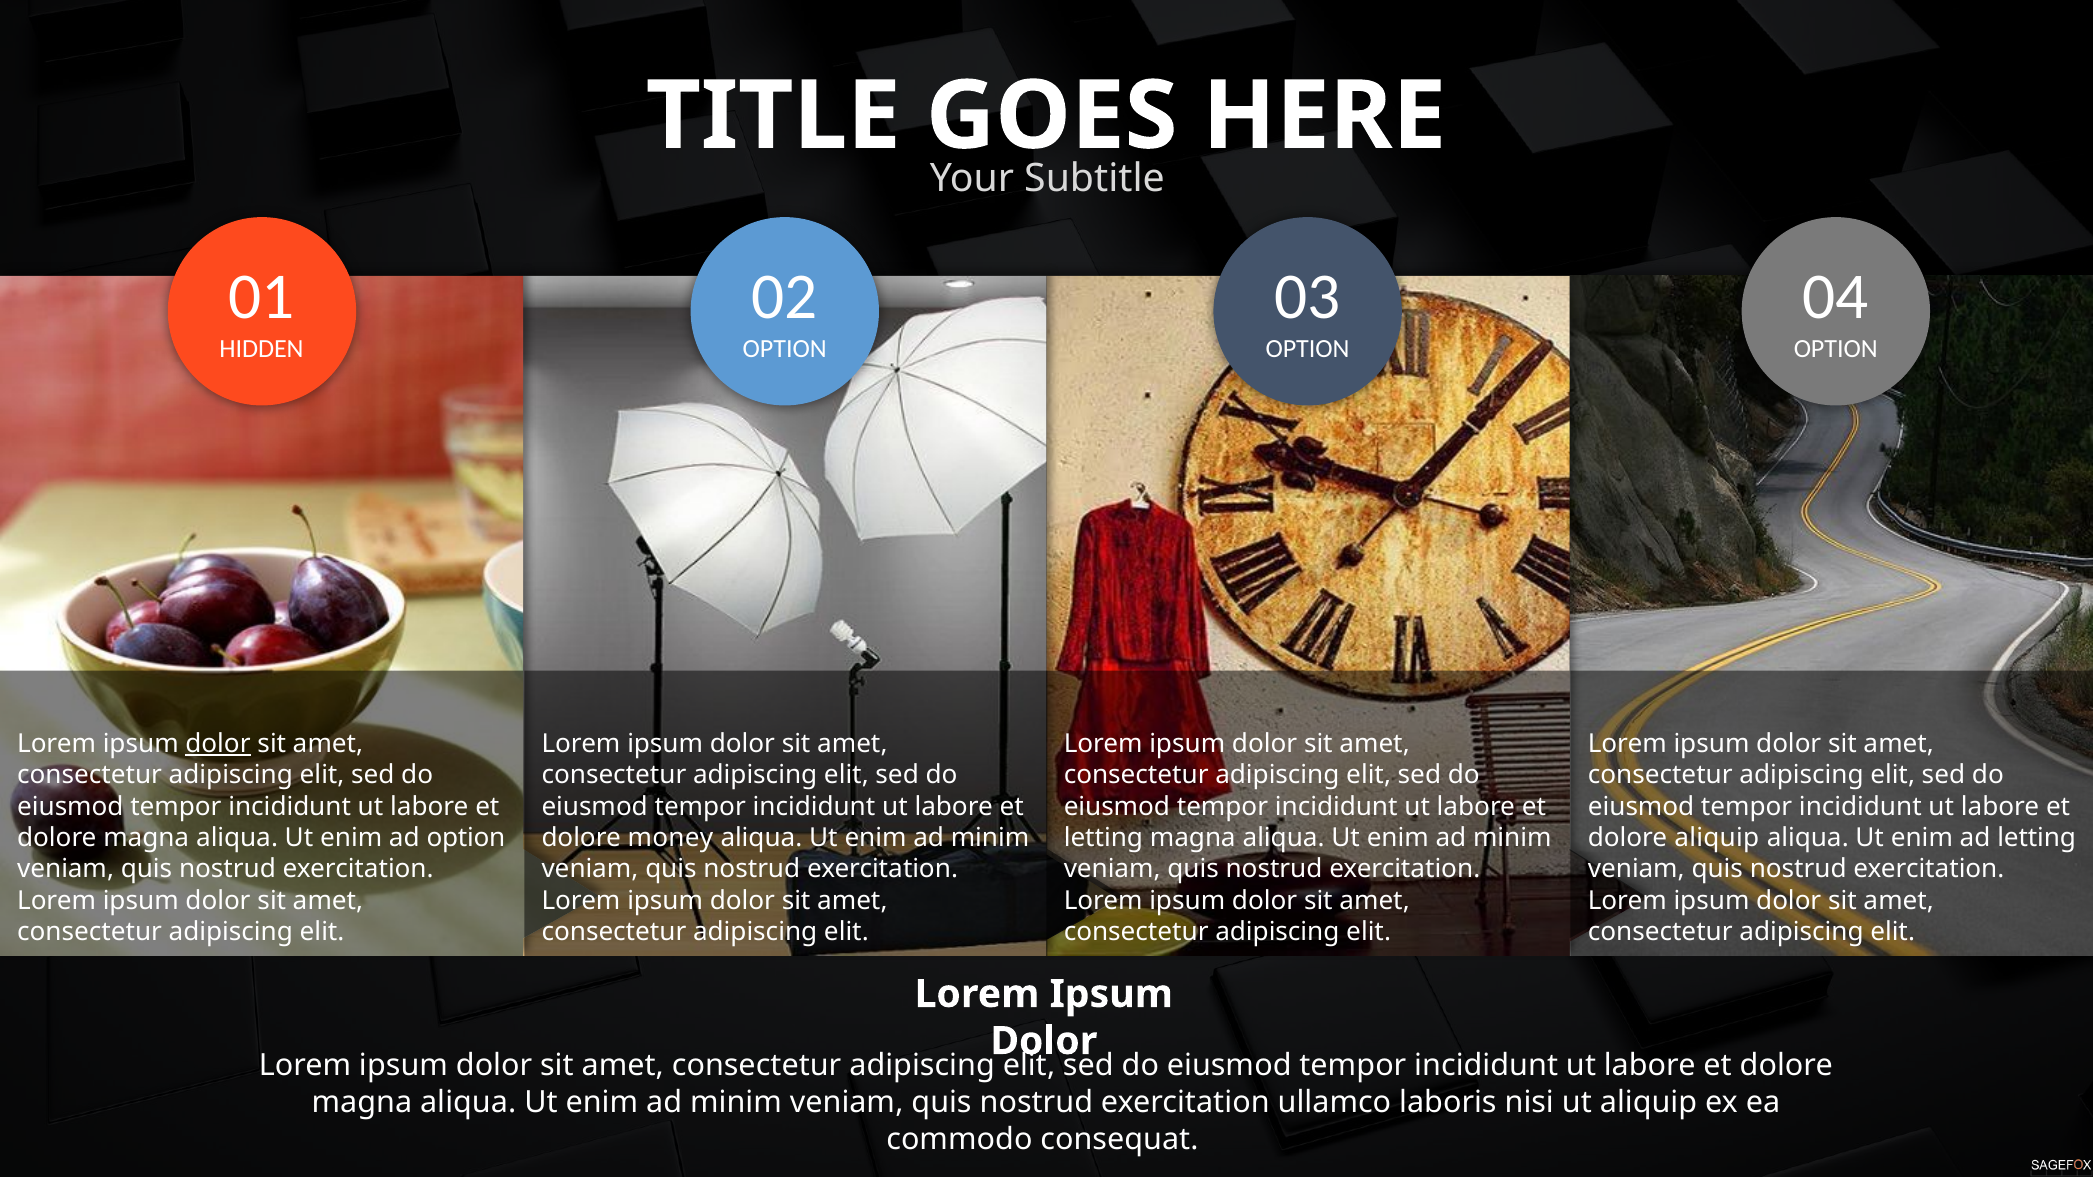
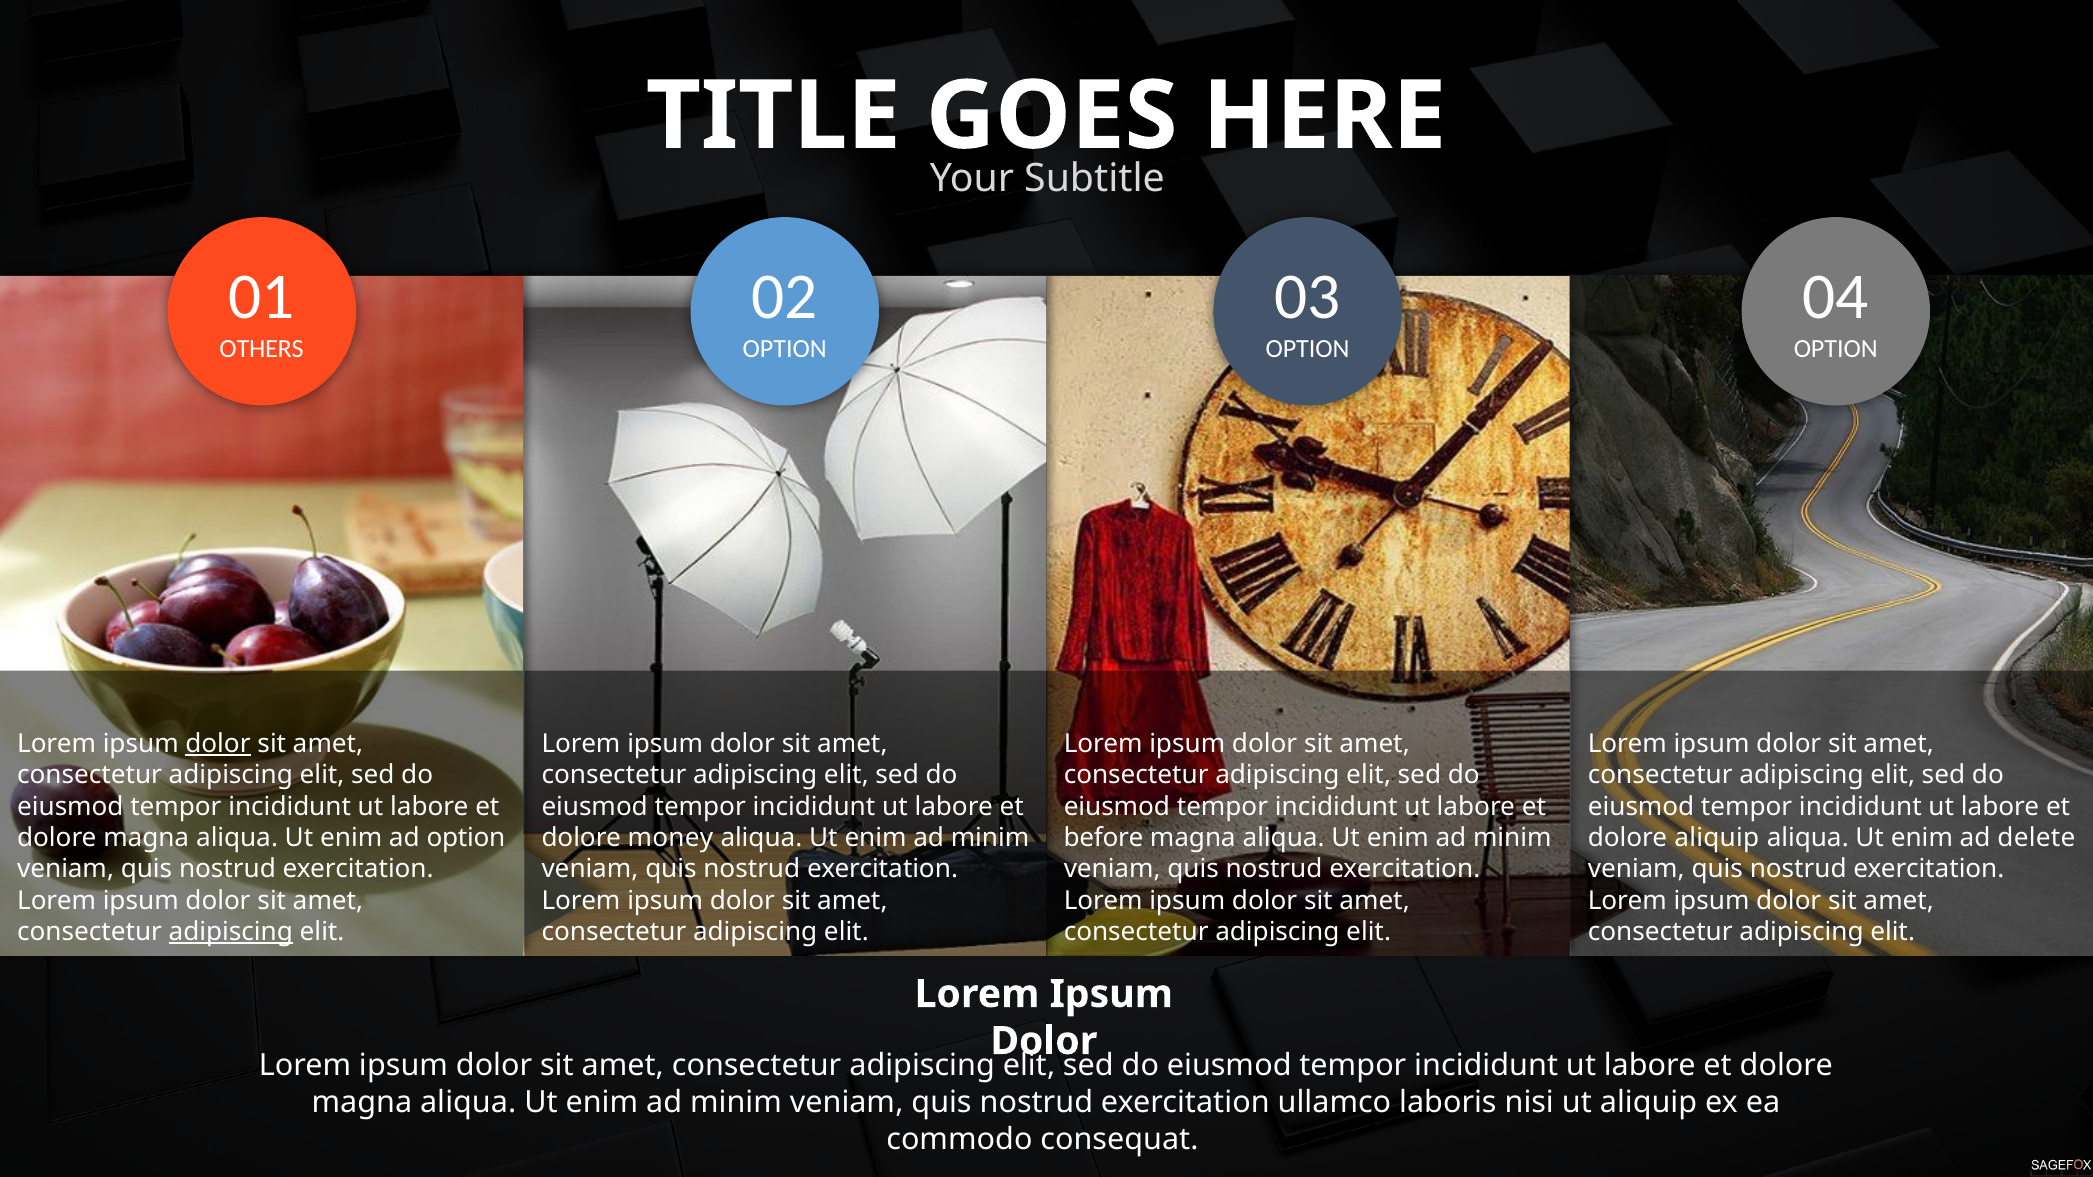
HIDDEN: HIDDEN -> OTHERS
letting at (1103, 838): letting -> before
ad letting: letting -> delete
adipiscing at (231, 932) underline: none -> present
